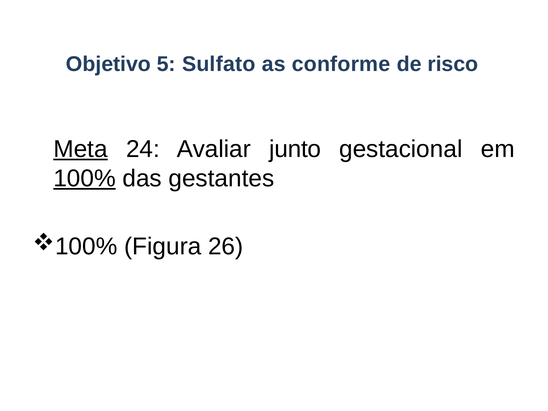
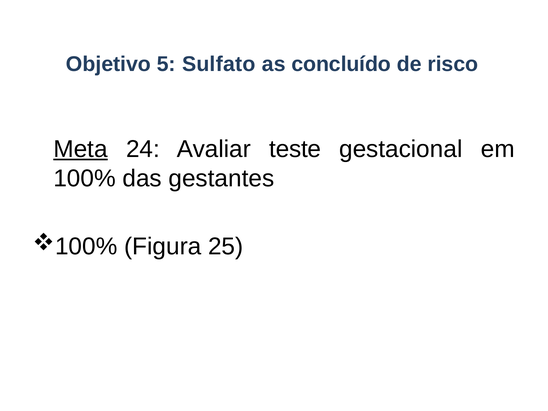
conforme: conforme -> concluído
junto: junto -> teste
100% underline: present -> none
26: 26 -> 25
